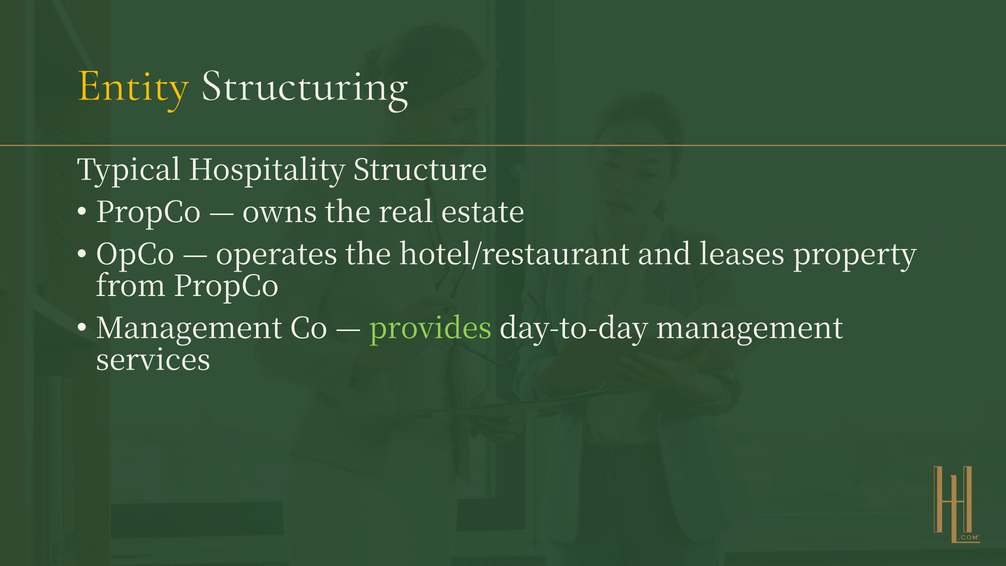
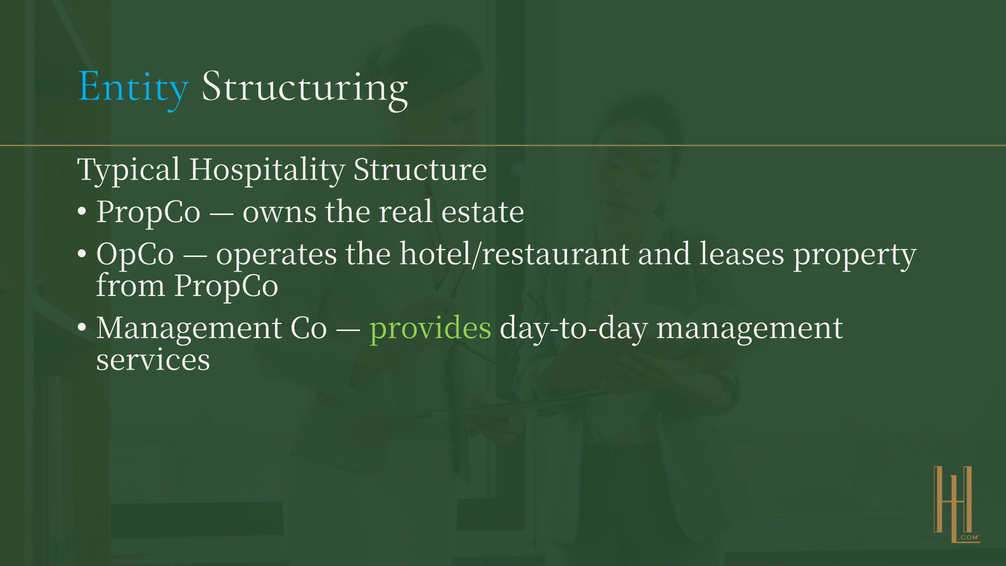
Entity colour: yellow -> light blue
